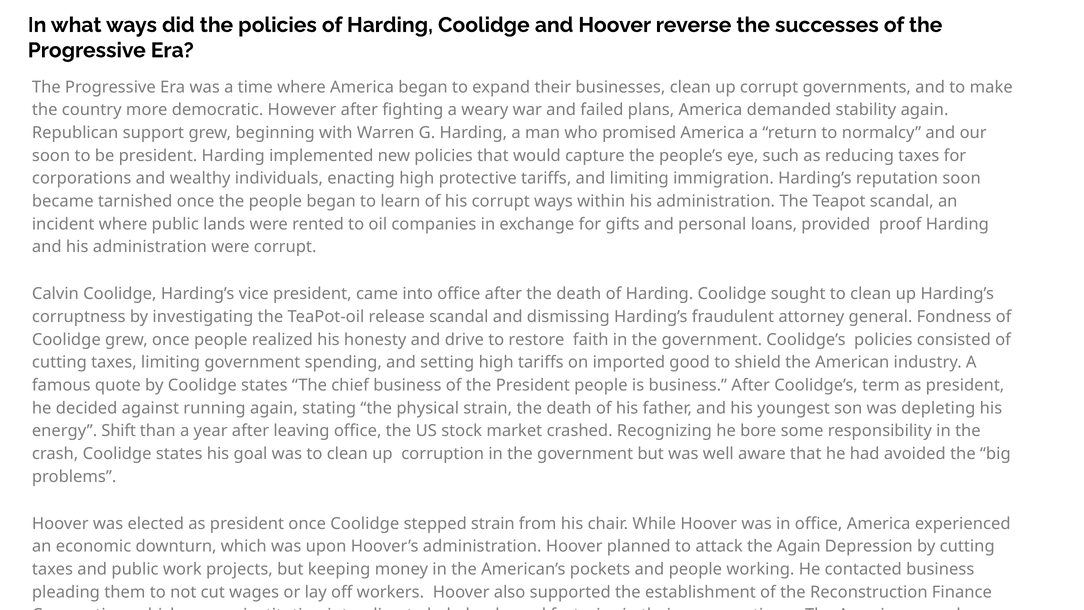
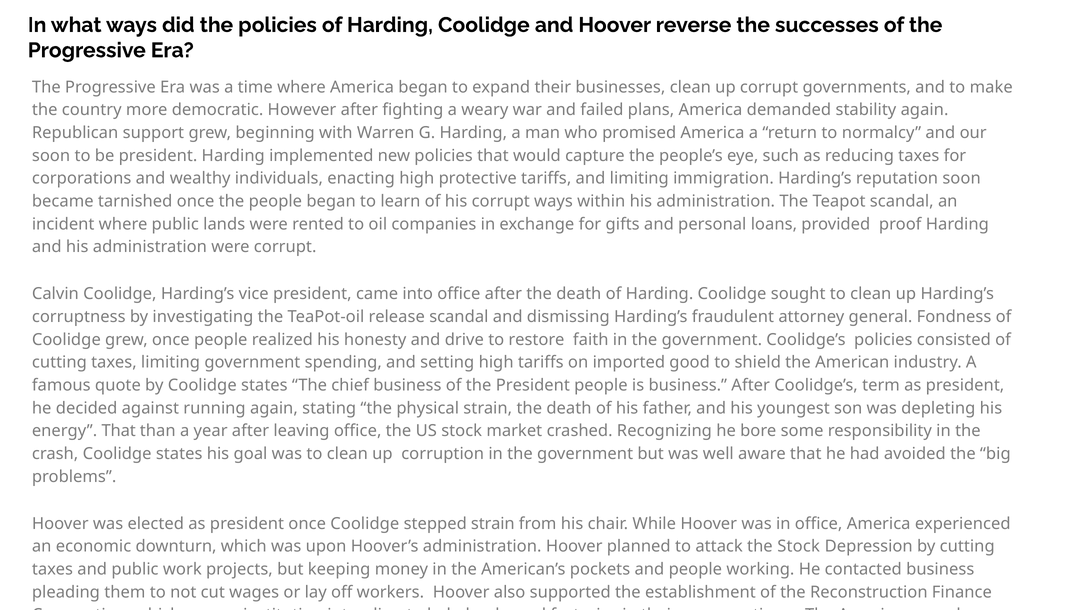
energy Shift: Shift -> That
the Again: Again -> Stock
